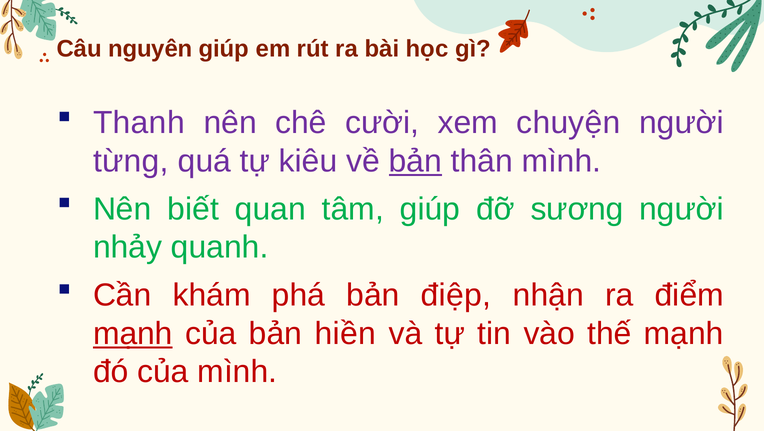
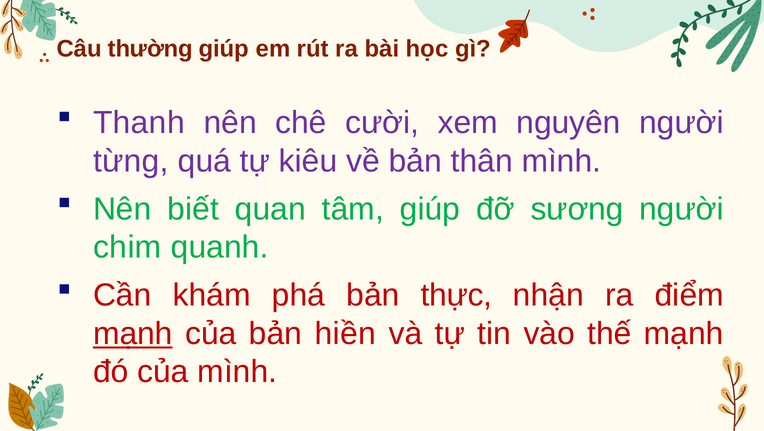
nguyên: nguyên -> thường
chuyện: chuyện -> nguyên
bản at (415, 161) underline: present -> none
nhảy: nhảy -> chim
điệp: điệp -> thực
